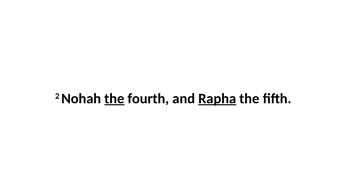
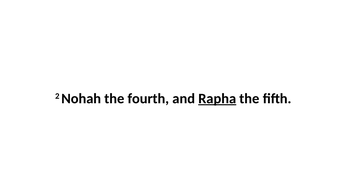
the at (114, 99) underline: present -> none
